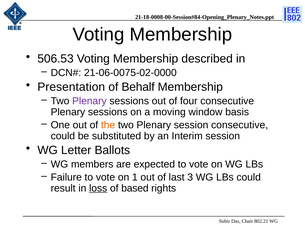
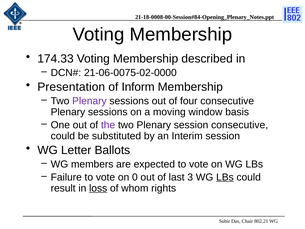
506.53: 506.53 -> 174.33
Behalf: Behalf -> Inform
the colour: orange -> purple
1: 1 -> 0
LBs at (225, 177) underline: none -> present
based: based -> whom
